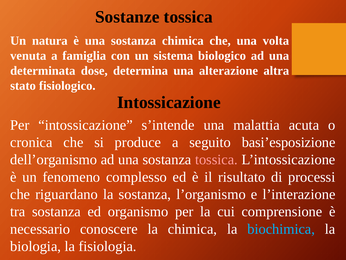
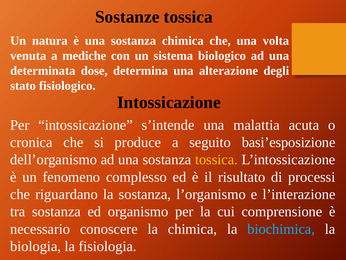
famiglia: famiglia -> mediche
altra: altra -> degli
tossica at (216, 159) colour: pink -> yellow
